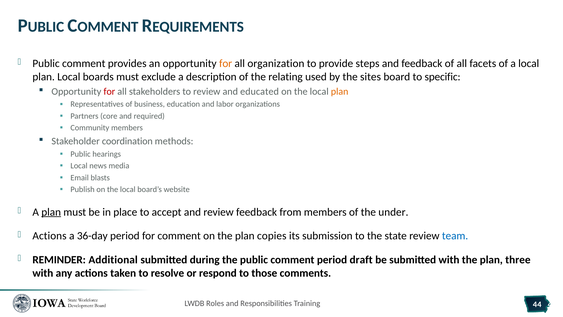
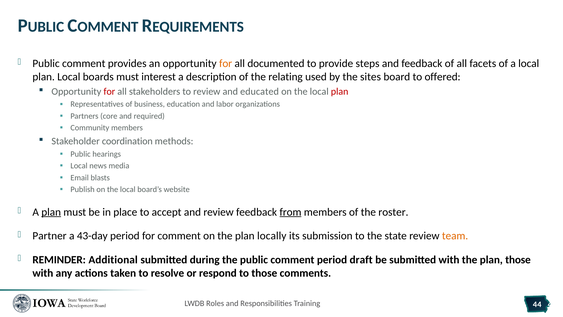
organization: organization -> documented
exclude: exclude -> interest
specific: specific -> offered
plan at (340, 91) colour: orange -> red
from underline: none -> present
under: under -> roster
Actions at (50, 236): Actions -> Partner
36-day: 36-day -> 43-day
copies: copies -> locally
team colour: blue -> orange
plan three: three -> those
